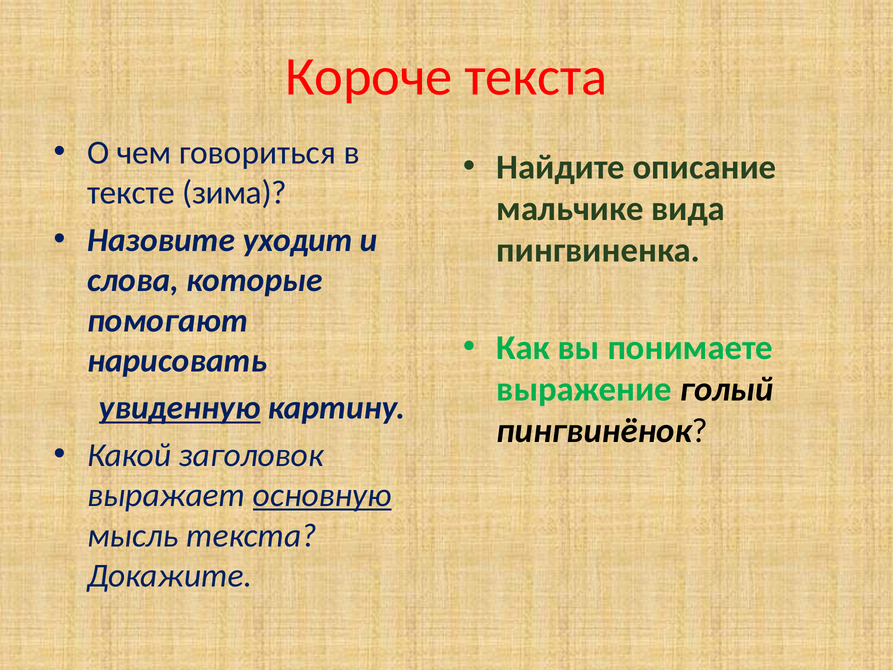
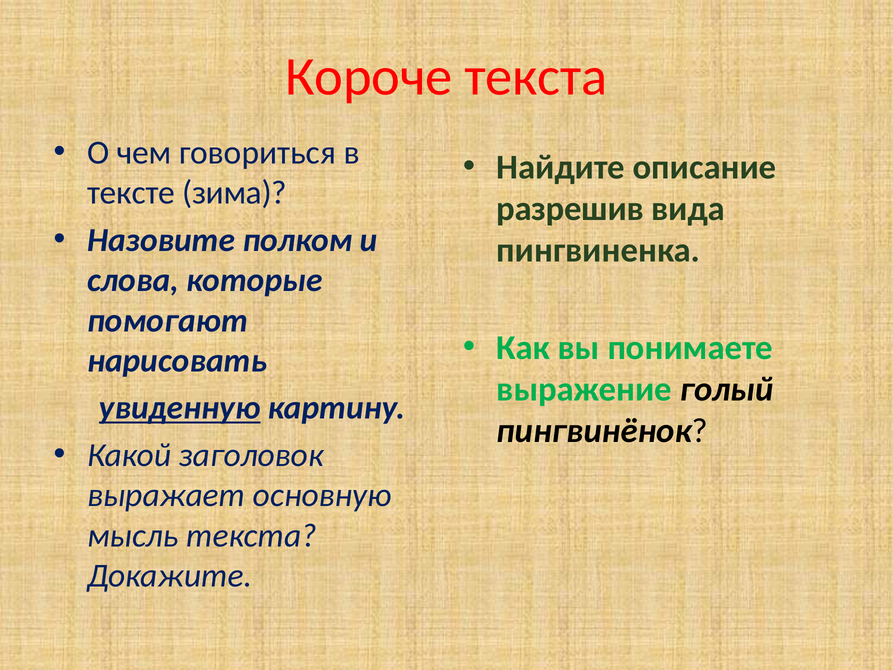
мальчике: мальчике -> разрешив
уходит: уходит -> полком
основную underline: present -> none
